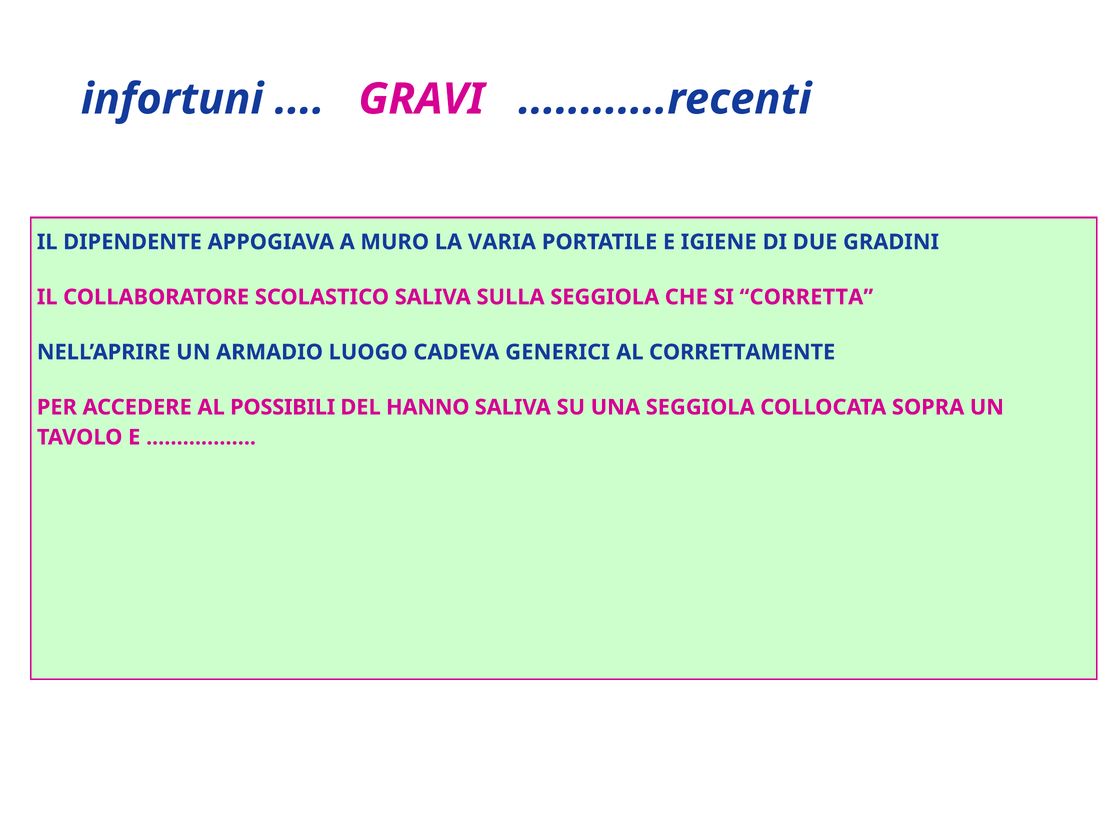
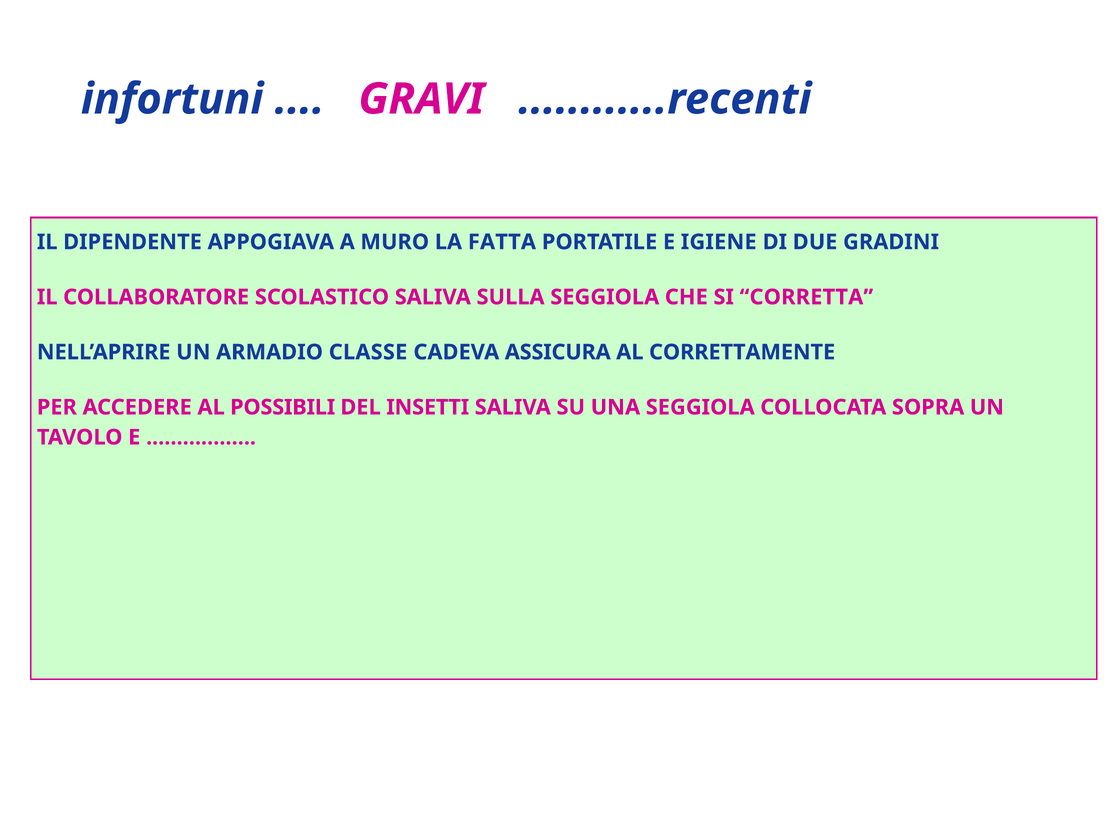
VARIA: VARIA -> FATTA
LUOGO: LUOGO -> CLASSE
GENERICI: GENERICI -> ASSICURA
HANNO: HANNO -> INSETTI
